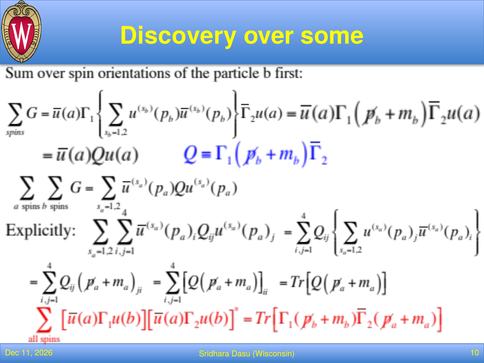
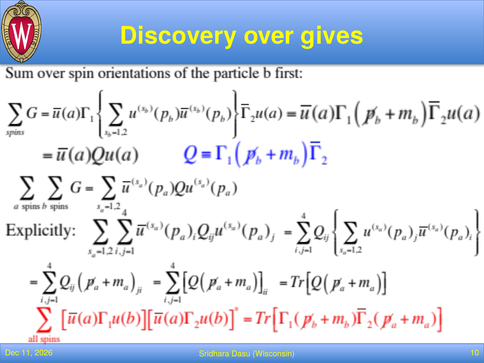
some: some -> gives
